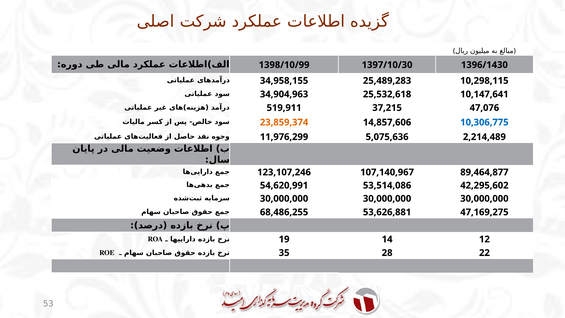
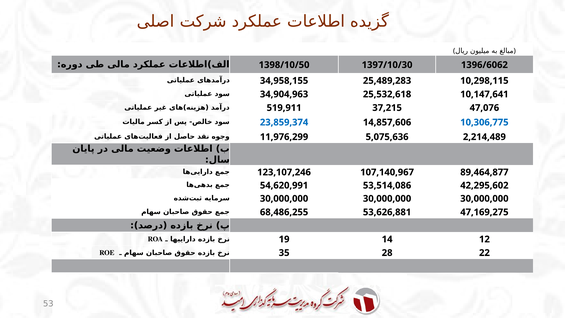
1398/10/99: 1398/10/99 -> 1398/10/50
1396/1430: 1396/1430 -> 1396/6062
23,859,374 colour: orange -> blue
